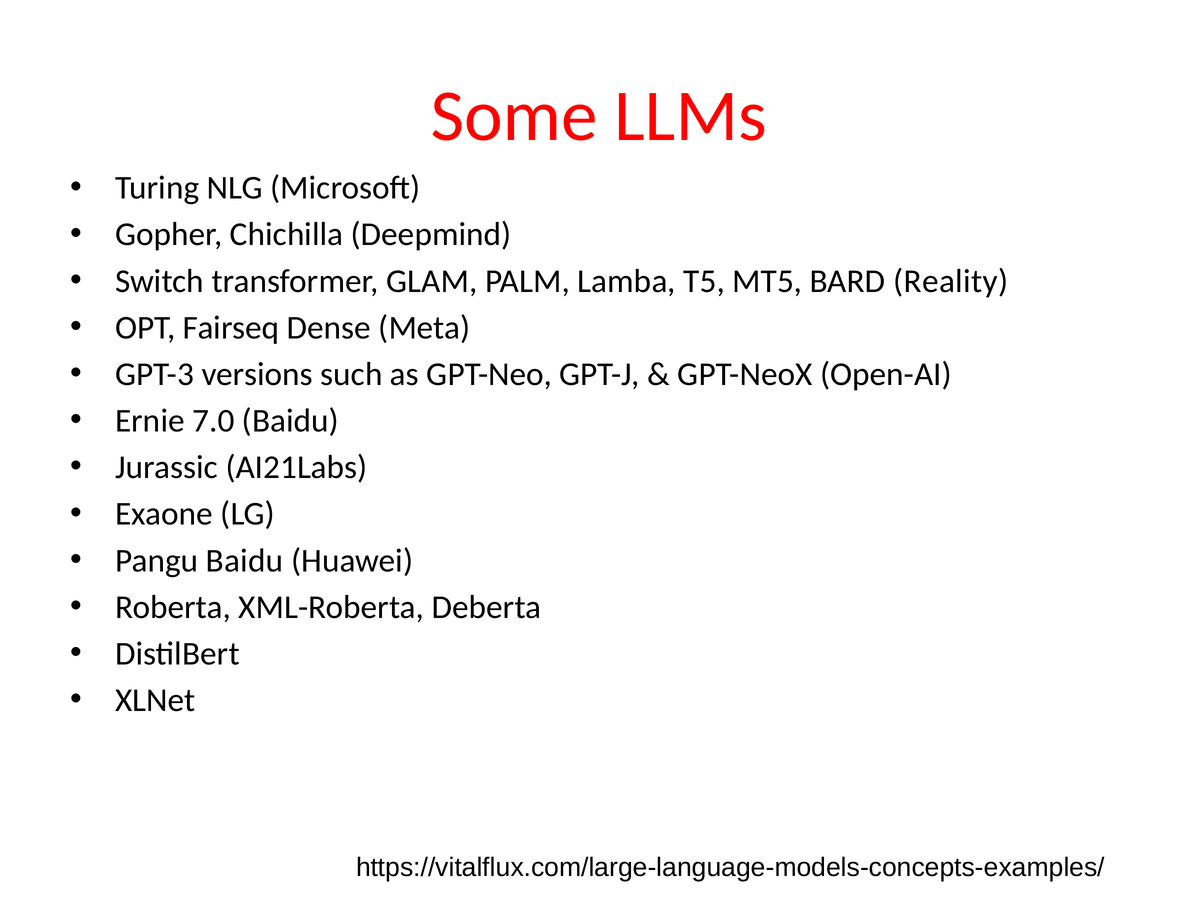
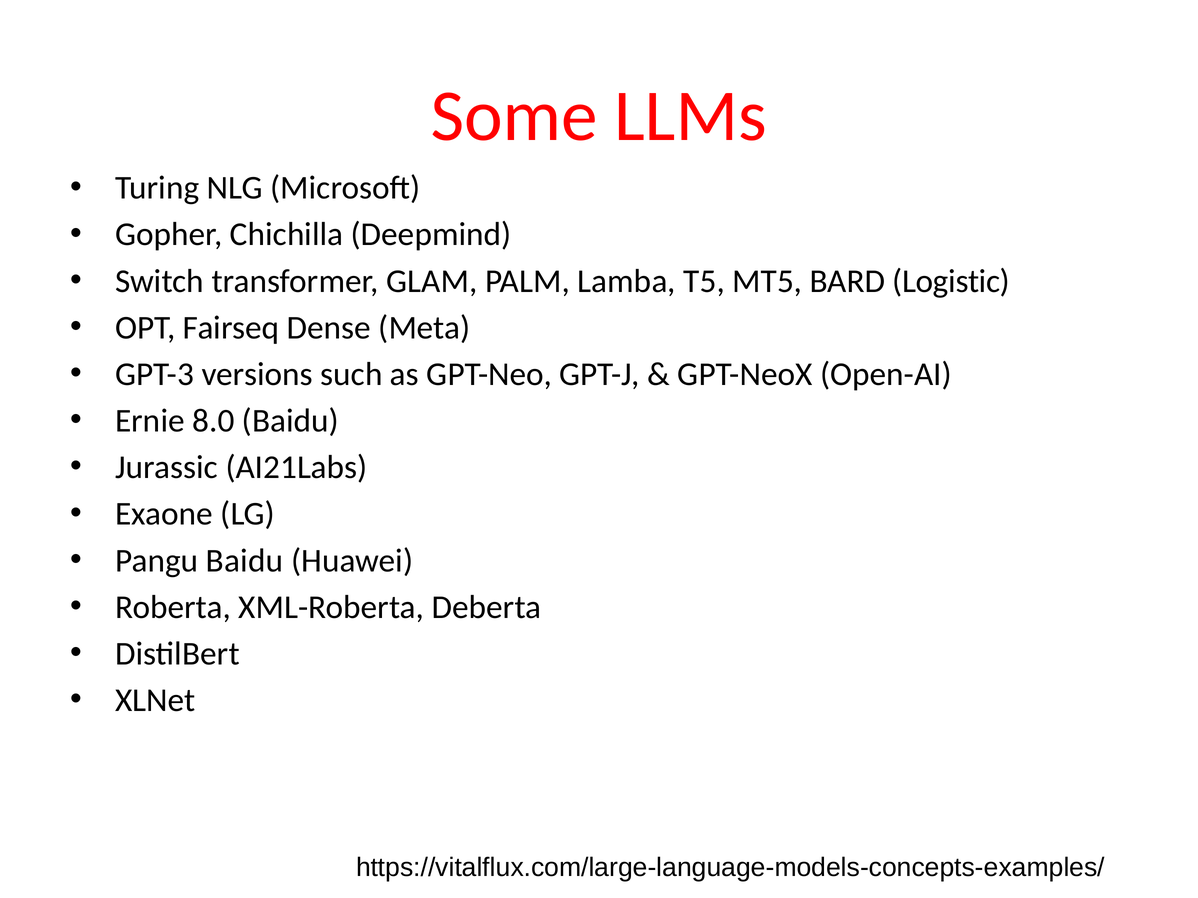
Reality: Reality -> Logistic
7.0: 7.0 -> 8.0
